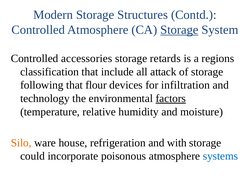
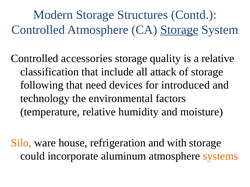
retards: retards -> quality
a regions: regions -> relative
flour: flour -> need
infiltration: infiltration -> introduced
factors underline: present -> none
poisonous: poisonous -> aluminum
systems colour: blue -> orange
